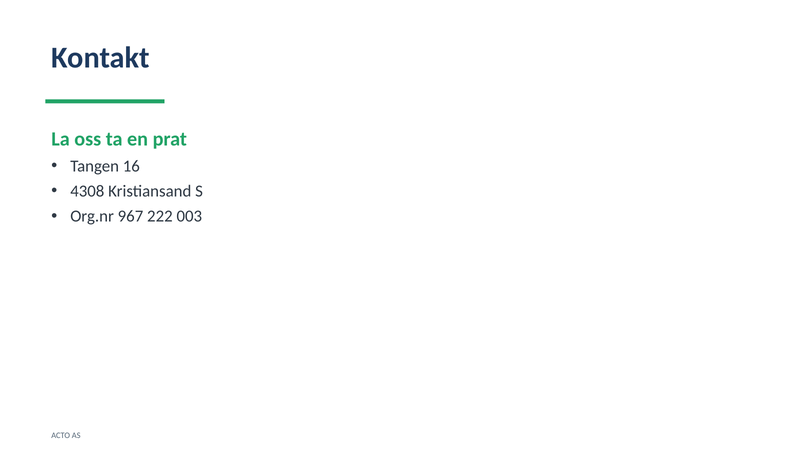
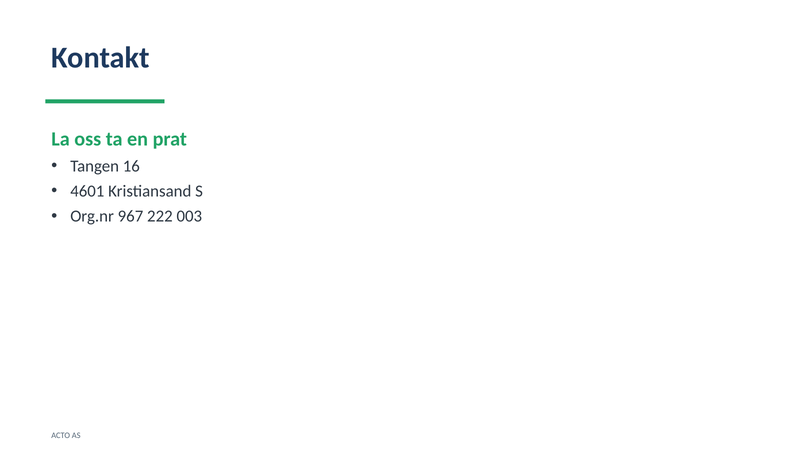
4308: 4308 -> 4601
